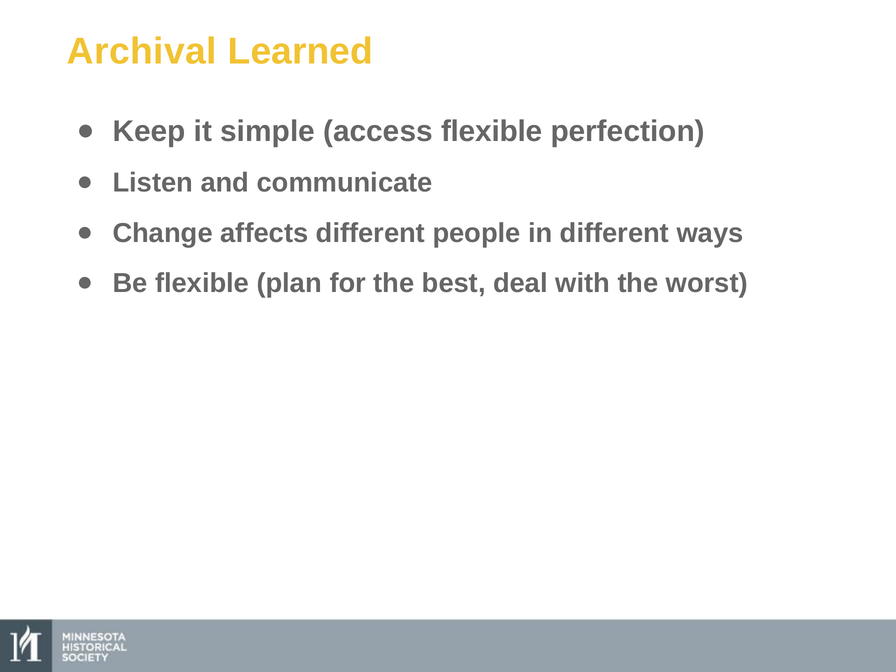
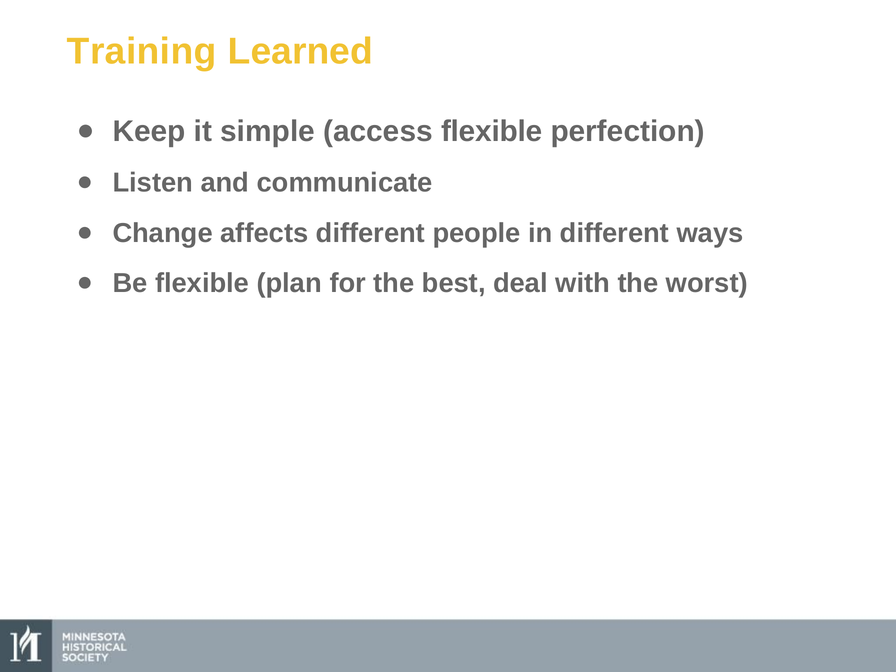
Archival: Archival -> Training
